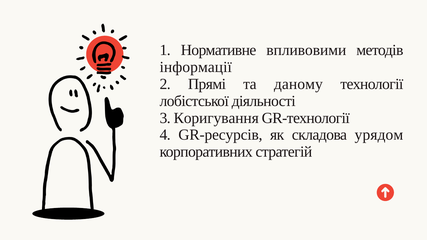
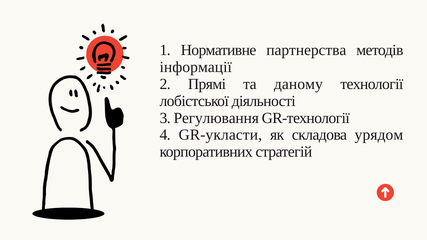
впливовими: впливовими -> партнерства
Коригування: Коригування -> Регулювання
GR-ресурсів: GR-ресурсів -> GR-укласти
